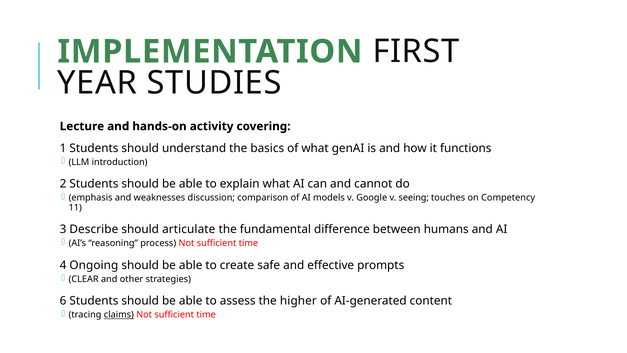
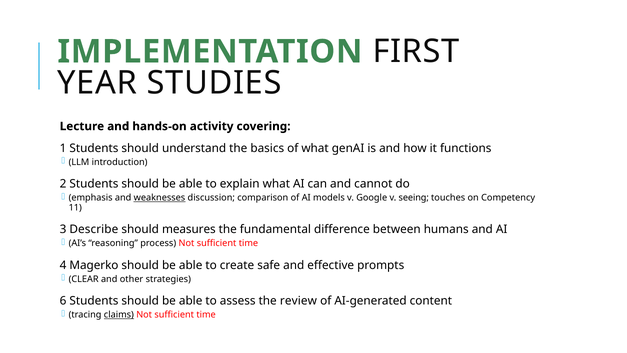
weaknesses underline: none -> present
articulate: articulate -> measures
Ongoing: Ongoing -> Magerko
higher: higher -> review
